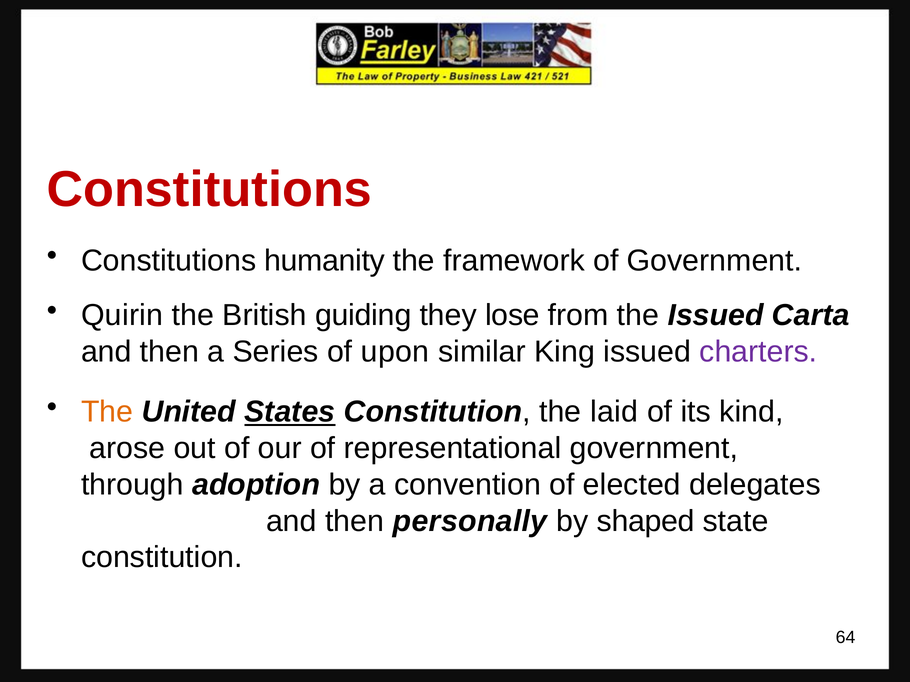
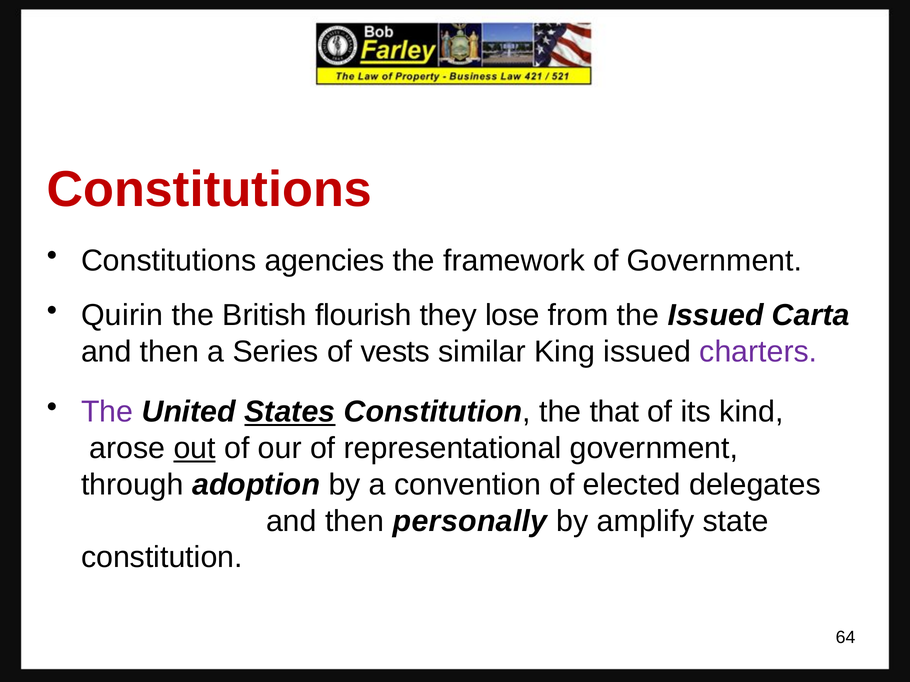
humanity: humanity -> agencies
guiding: guiding -> flourish
upon: upon -> vests
The at (107, 412) colour: orange -> purple
laid: laid -> that
out underline: none -> present
shaped: shaped -> amplify
